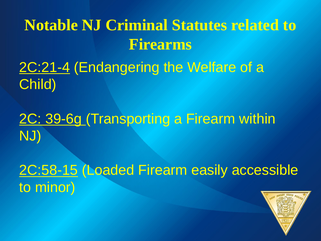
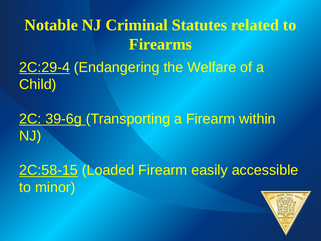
2C:21-4: 2C:21-4 -> 2C:29-4
